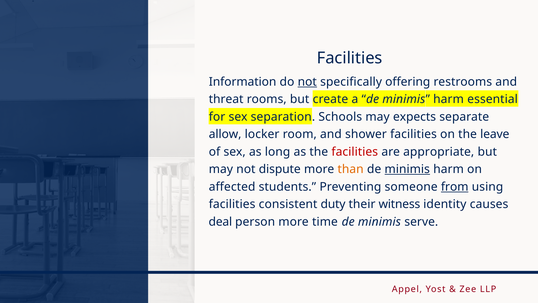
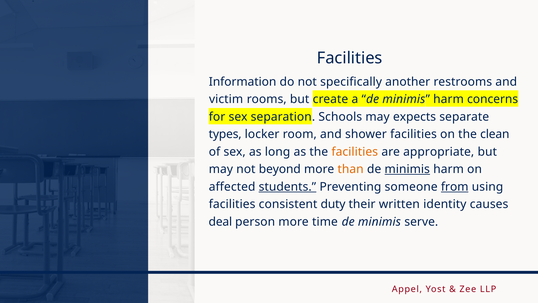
not at (307, 82) underline: present -> none
offering: offering -> another
threat: threat -> victim
essential: essential -> concerns
allow: allow -> types
leave: leave -> clean
facilities at (355, 152) colour: red -> orange
dispute: dispute -> beyond
students underline: none -> present
witness: witness -> written
